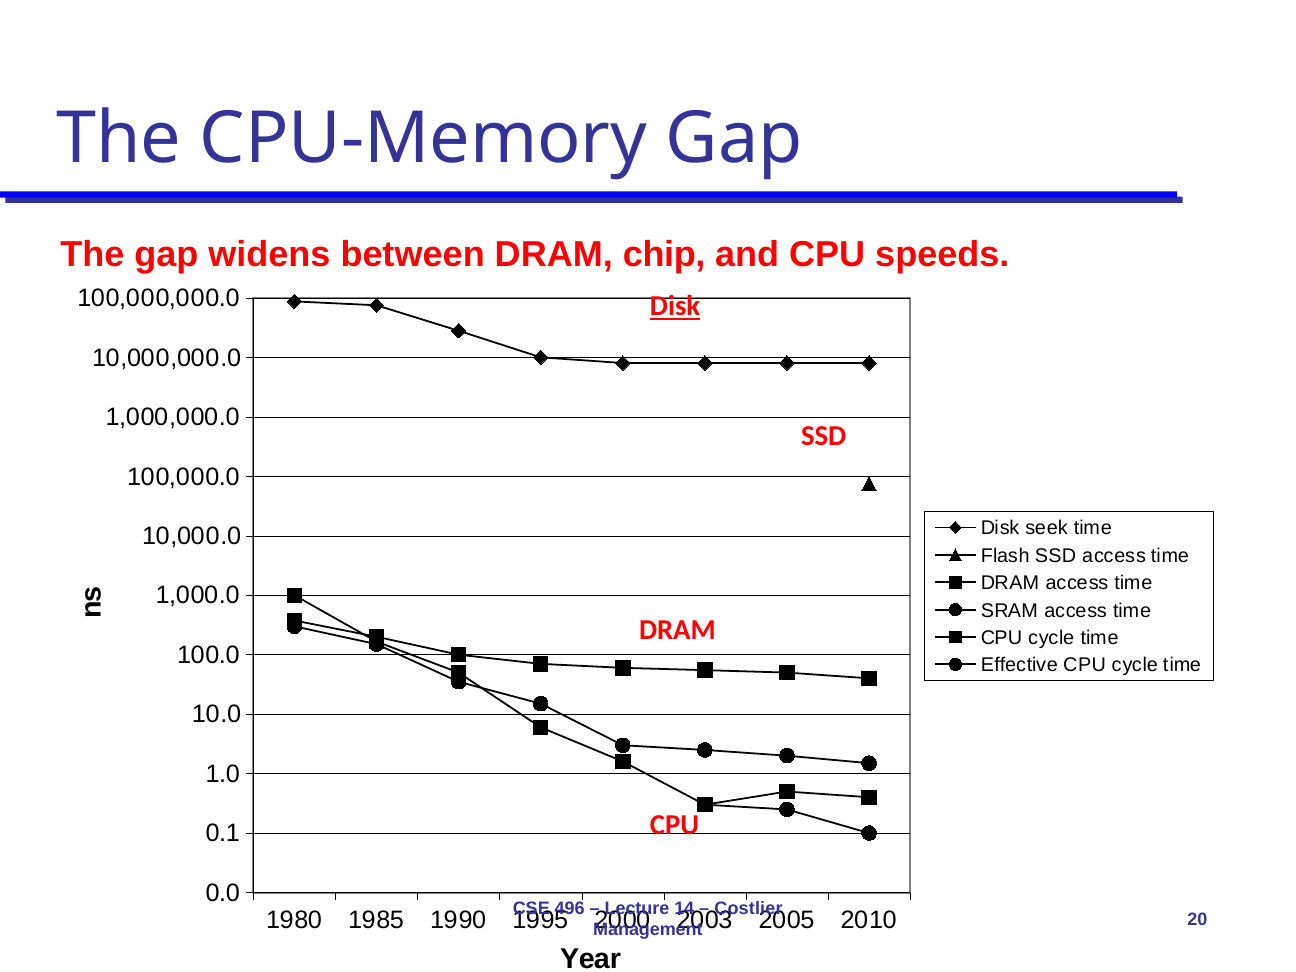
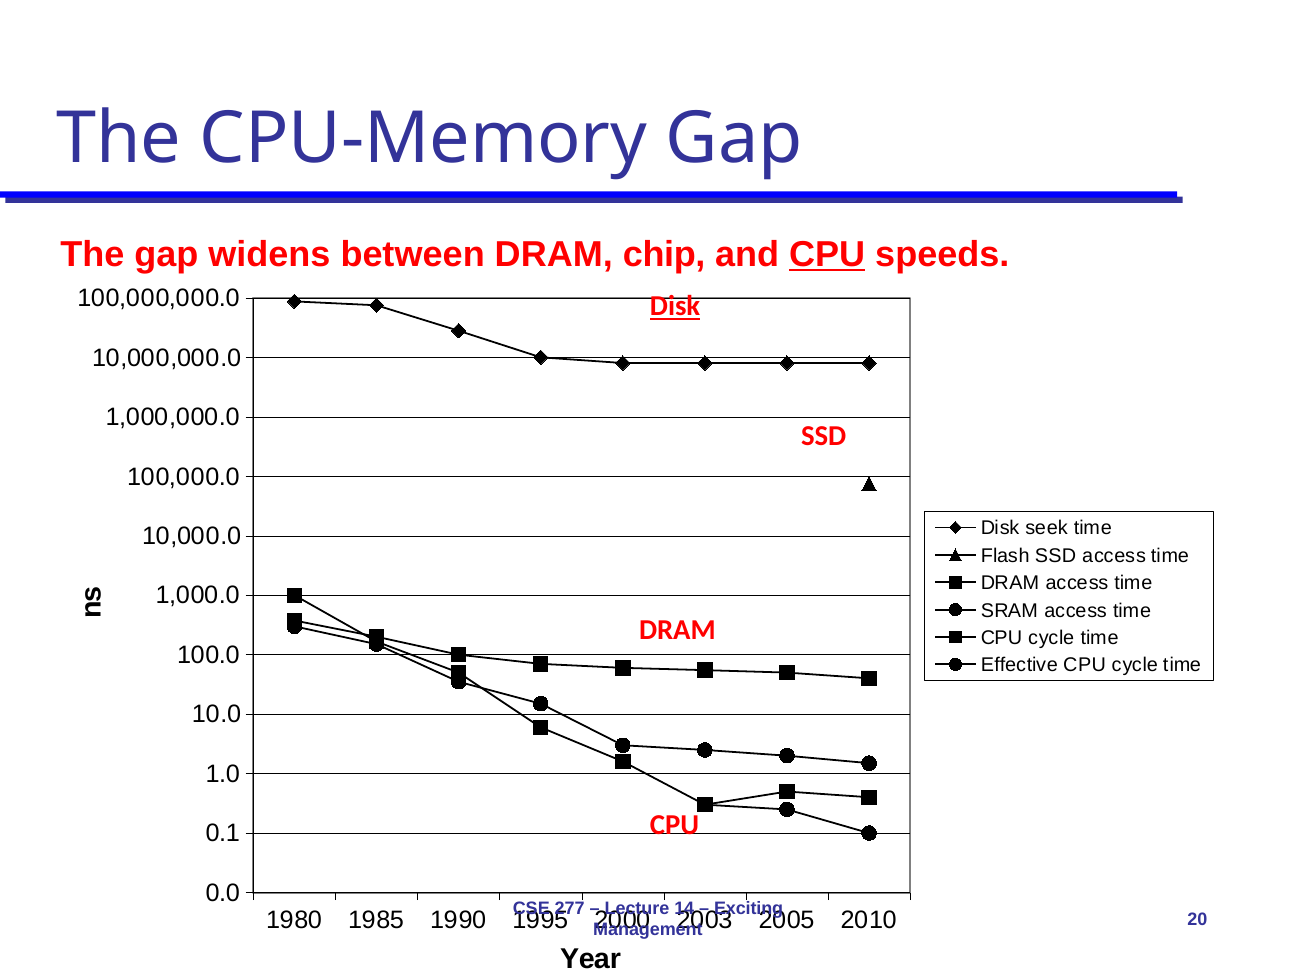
CPU at (827, 254) underline: none -> present
496: 496 -> 277
Costlier: Costlier -> Exciting
